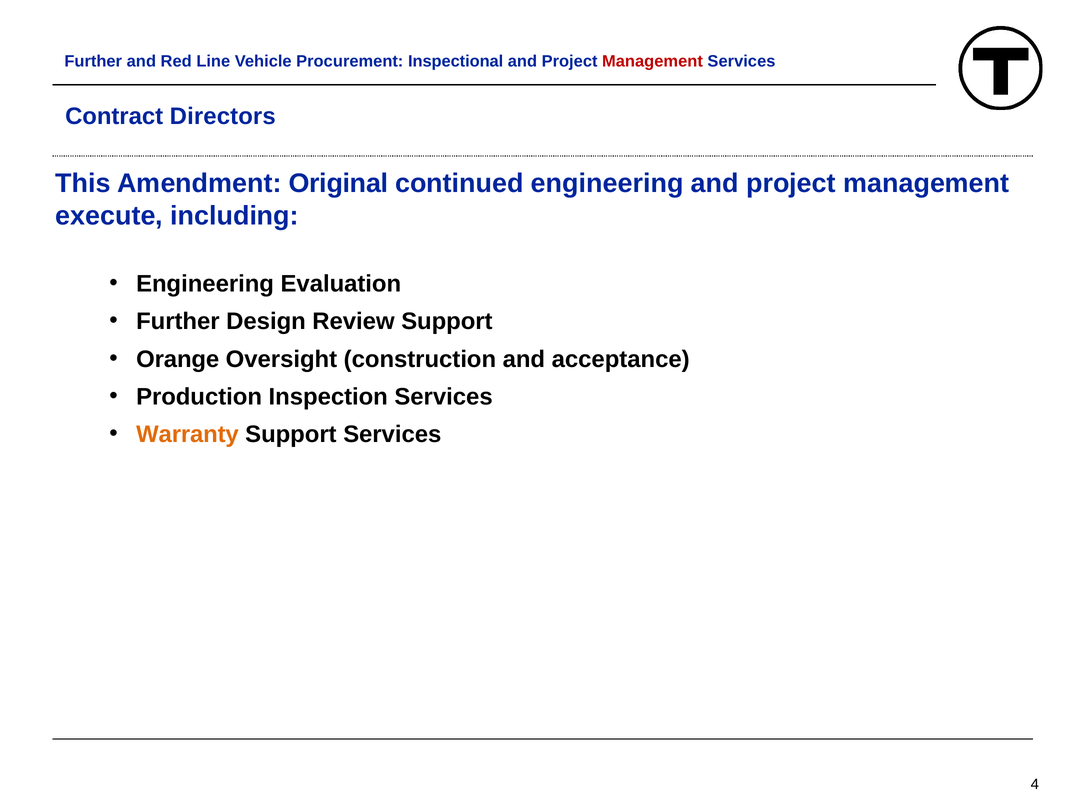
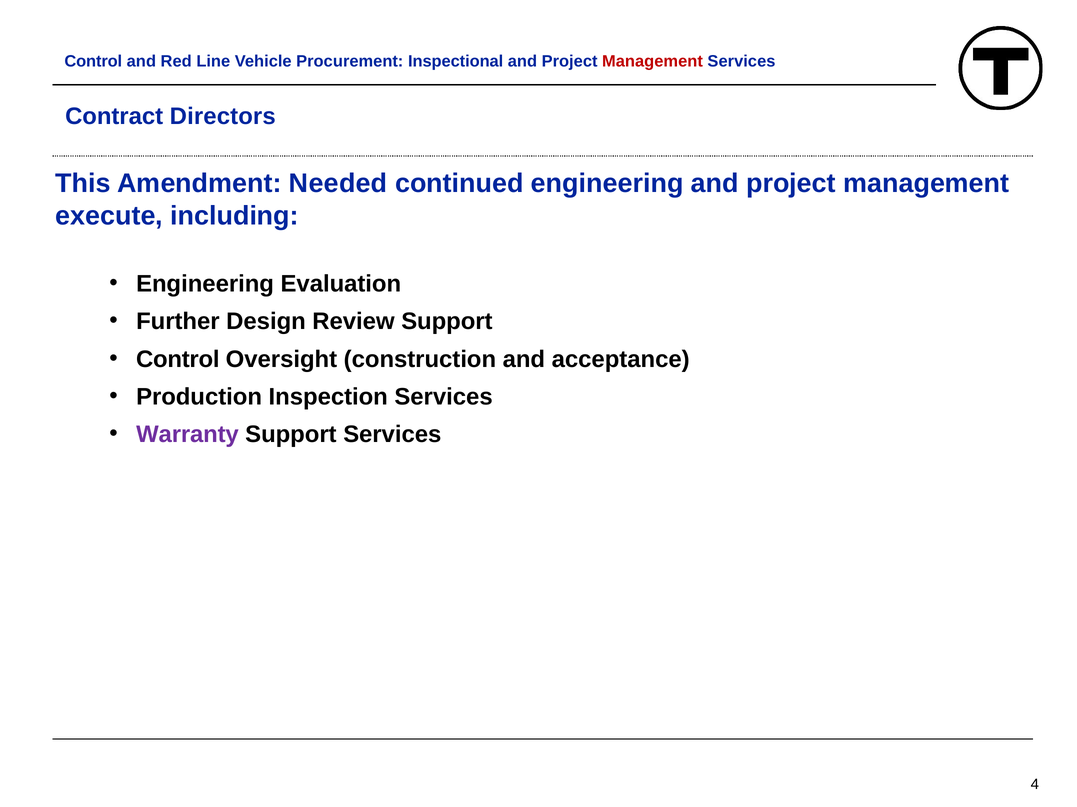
Further at (93, 61): Further -> Control
Original: Original -> Needed
Orange at (178, 359): Orange -> Control
Warranty colour: orange -> purple
